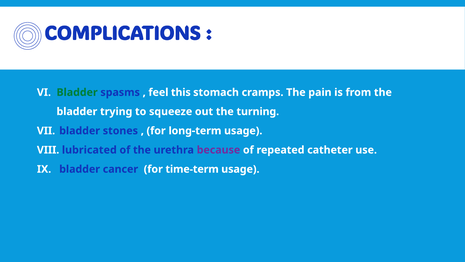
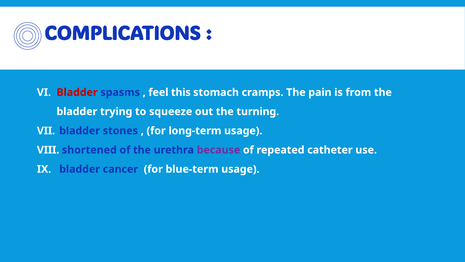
Bladder at (77, 92) colour: green -> red
lubricated: lubricated -> shortened
time-term: time-term -> blue-term
